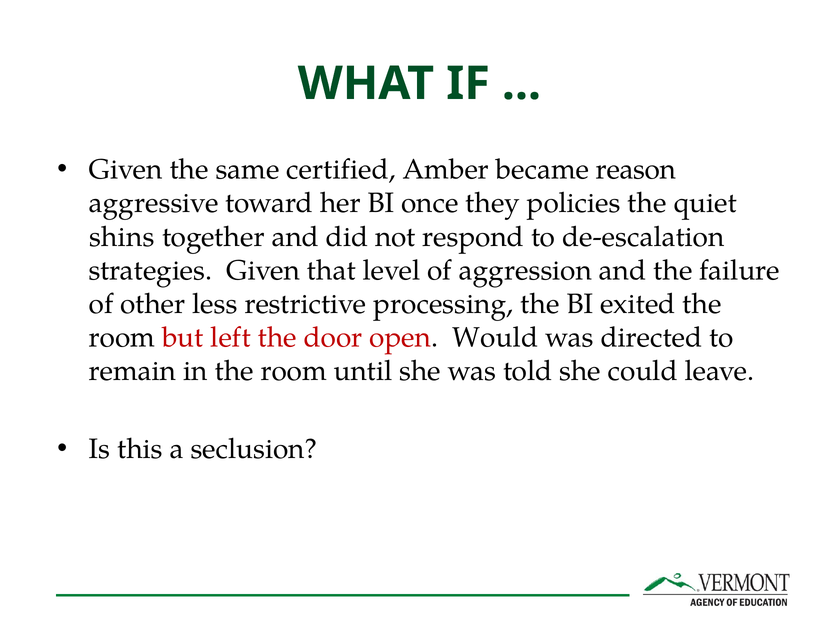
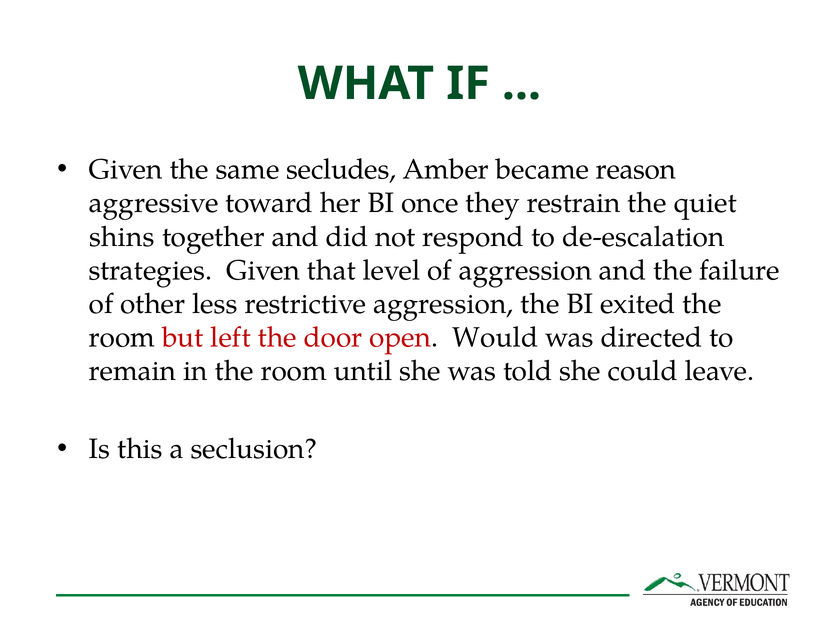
certified: certified -> secludes
policies: policies -> restrain
restrictive processing: processing -> aggression
